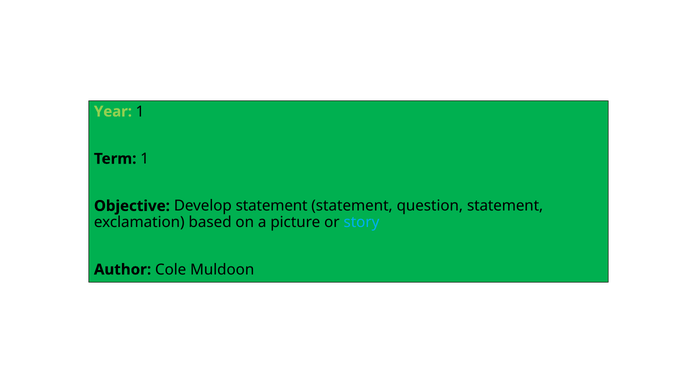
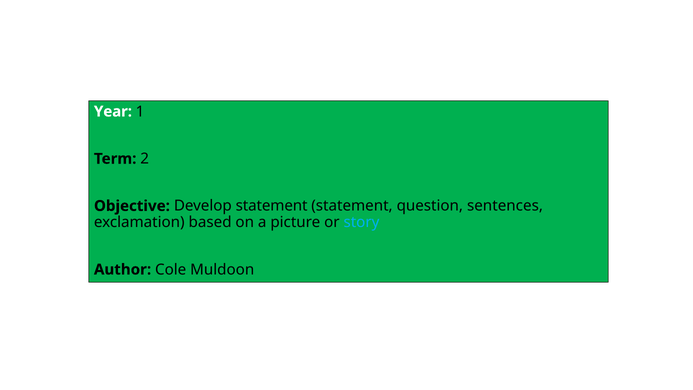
Year colour: light green -> white
Term 1: 1 -> 2
question statement: statement -> sentences
